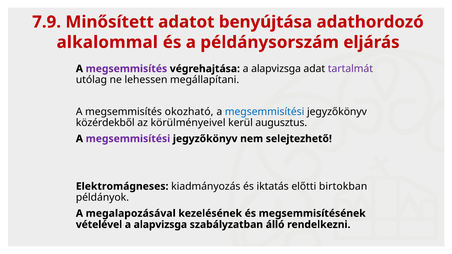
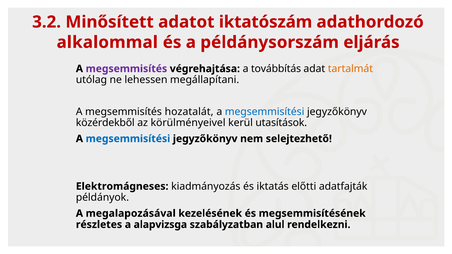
7.9: 7.9 -> 3.2
benyújtása: benyújtása -> iktatószám
végrehajtása a alapvizsga: alapvizsga -> továbbítás
tartalmát colour: purple -> orange
okozható: okozható -> hozatalát
augusztus: augusztus -> utasítások
megsemmisítési at (128, 139) colour: purple -> blue
birtokban: birtokban -> adatfajták
vételével: vételével -> részletes
álló: álló -> alul
